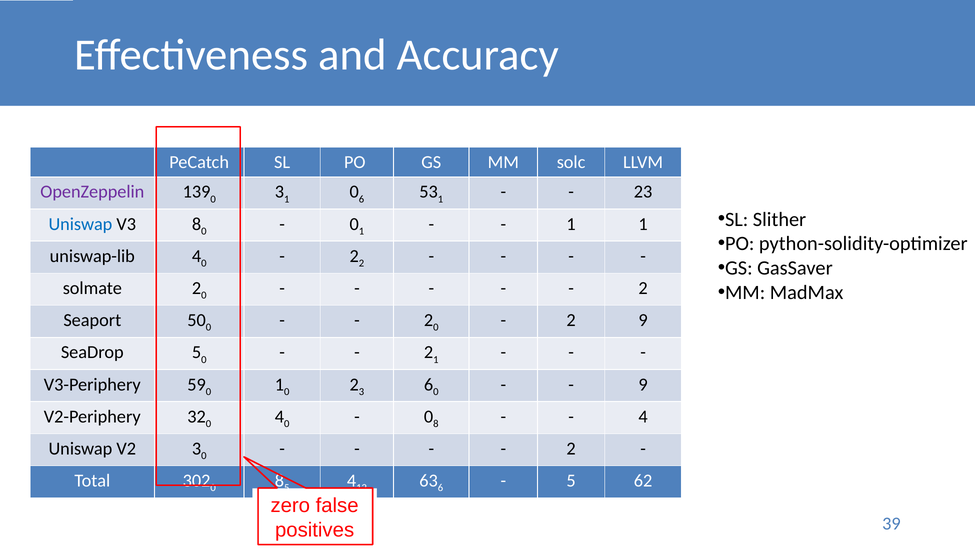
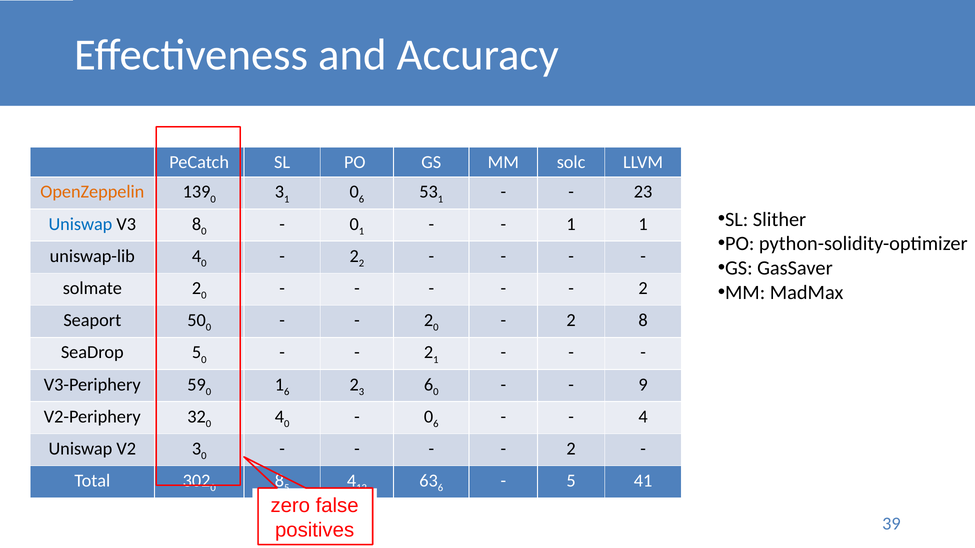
OpenZeppelin colour: purple -> orange
2 9: 9 -> 8
0 at (287, 392): 0 -> 6
8 at (436, 424): 8 -> 6
62: 62 -> 41
